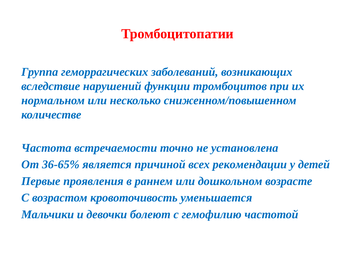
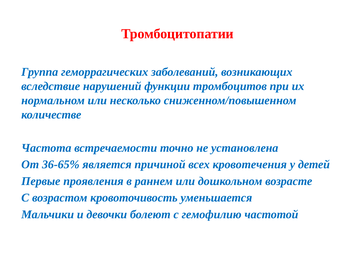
рекомендации: рекомендации -> кровотечения
